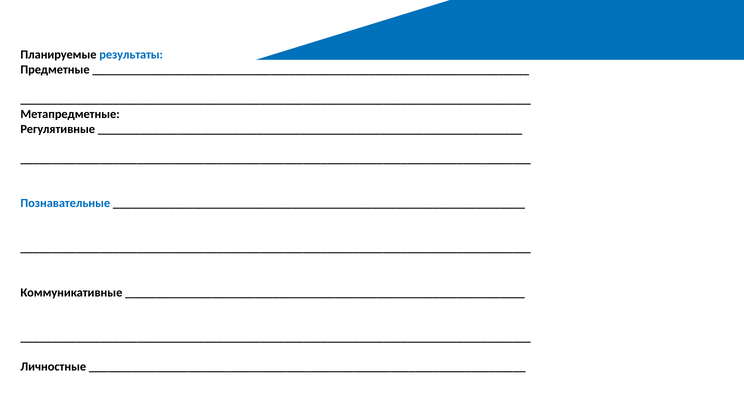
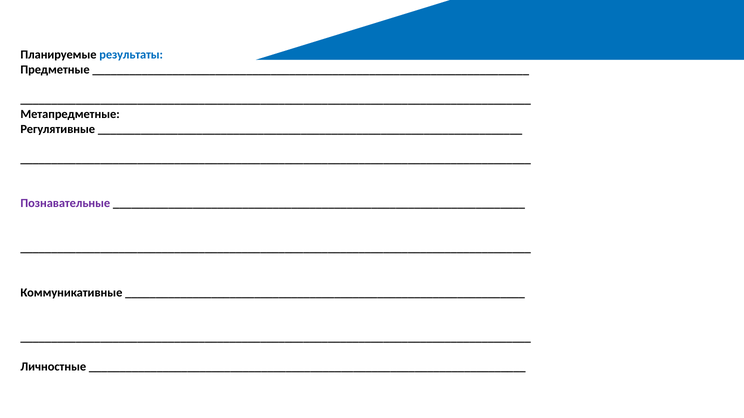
Познавательные colour: blue -> purple
